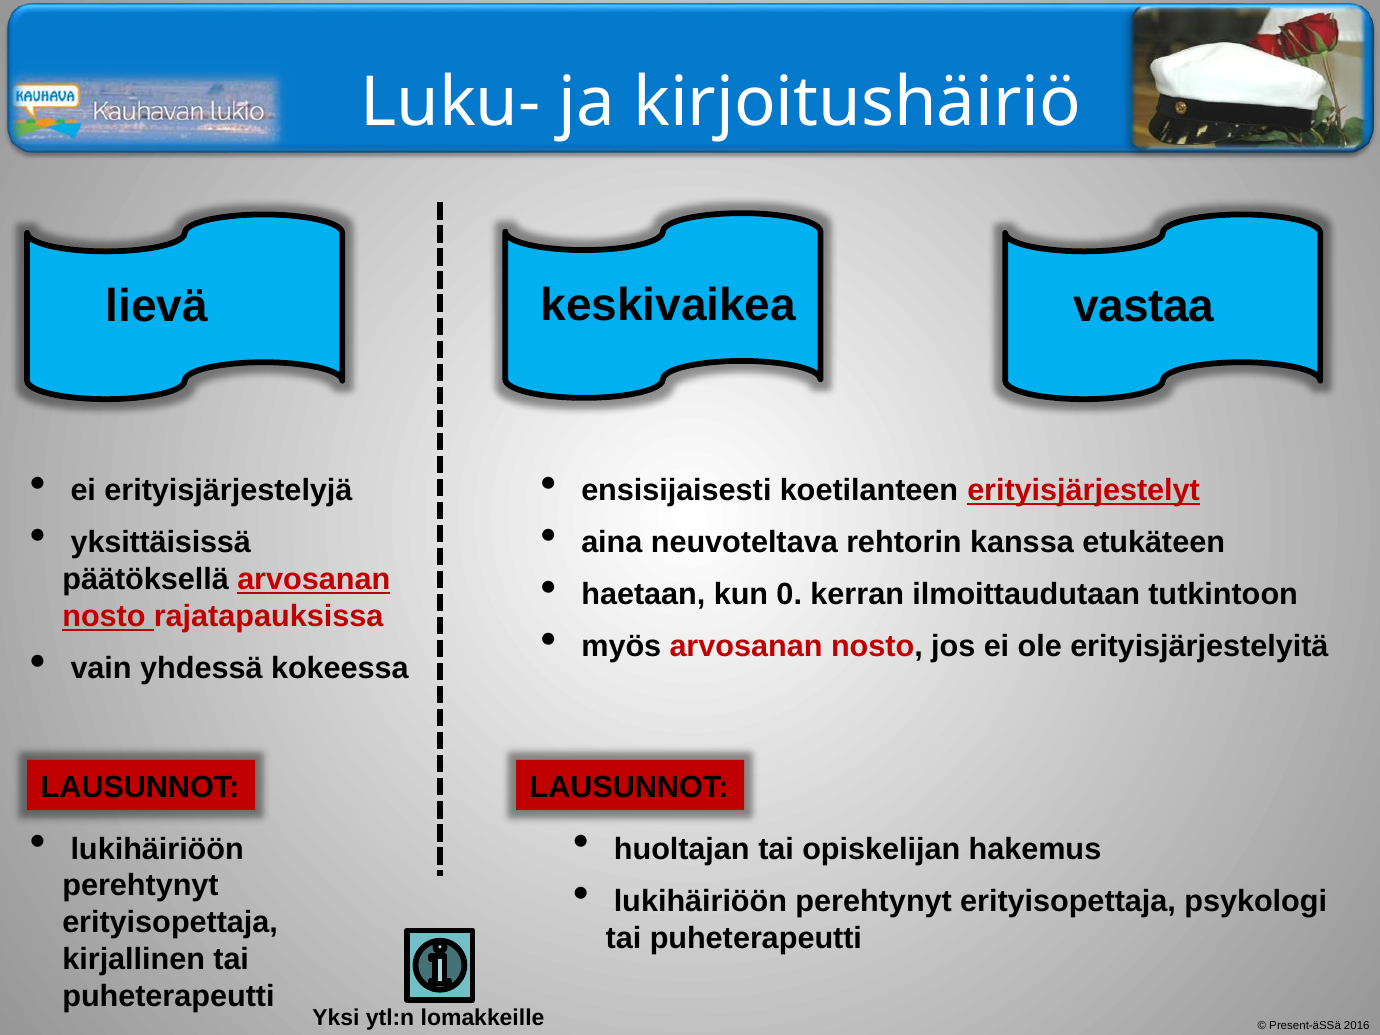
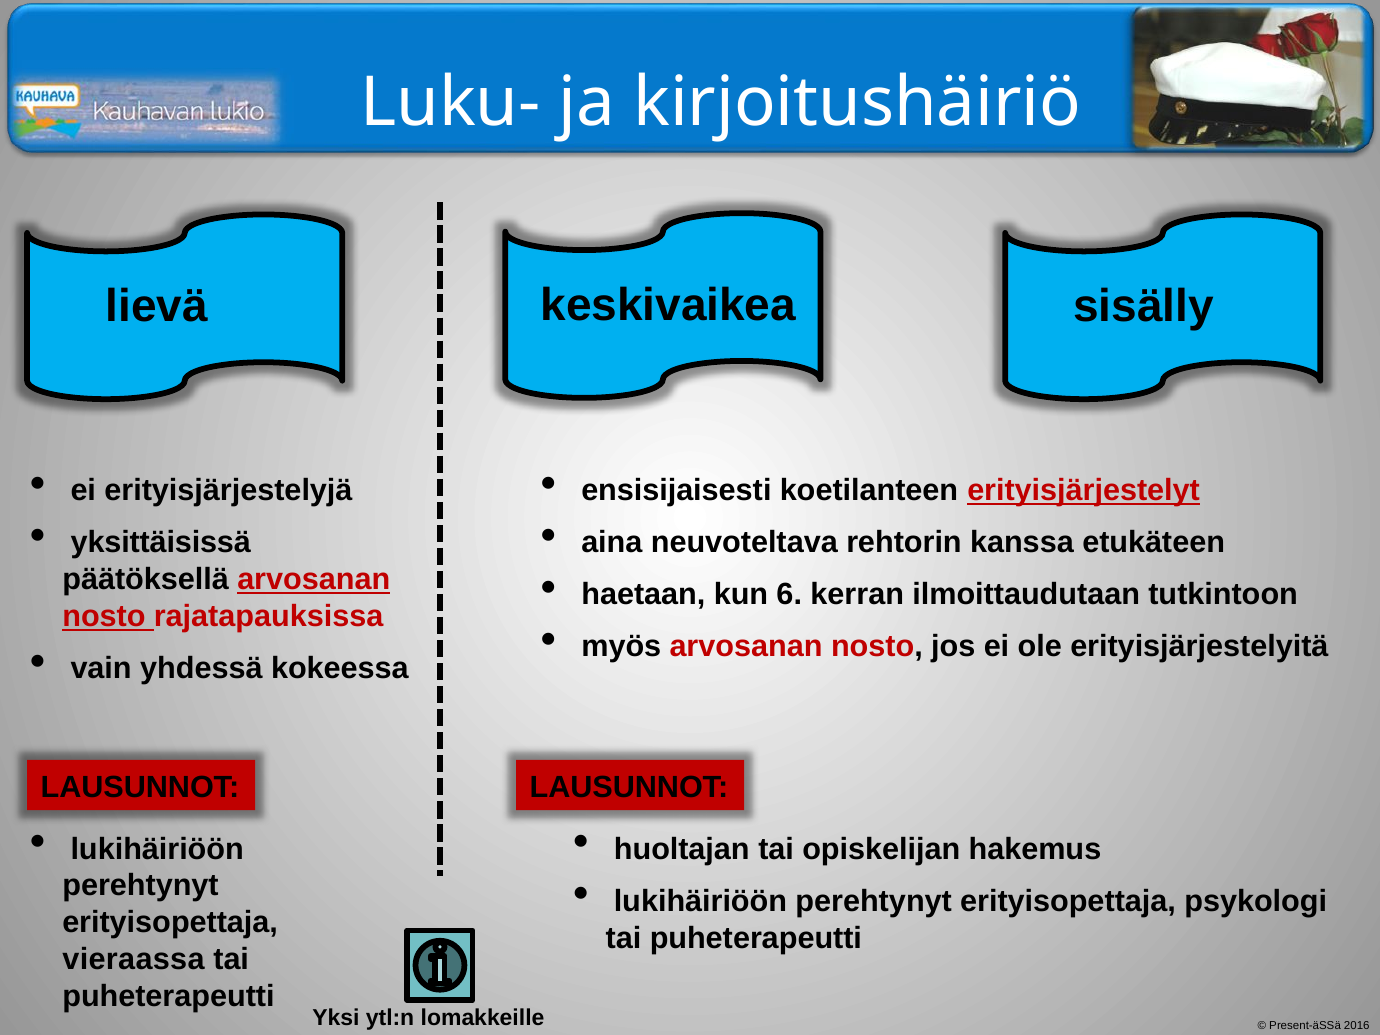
vastaa: vastaa -> sisälly
0: 0 -> 6
kirjallinen: kirjallinen -> vieraassa
